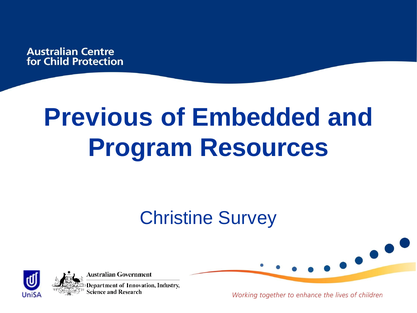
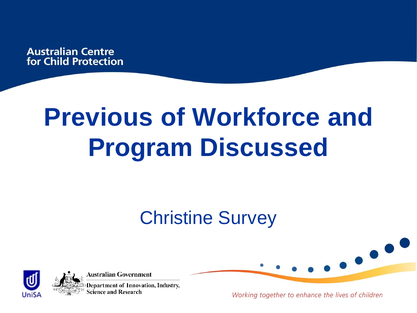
Embedded: Embedded -> Workforce
Resources: Resources -> Discussed
